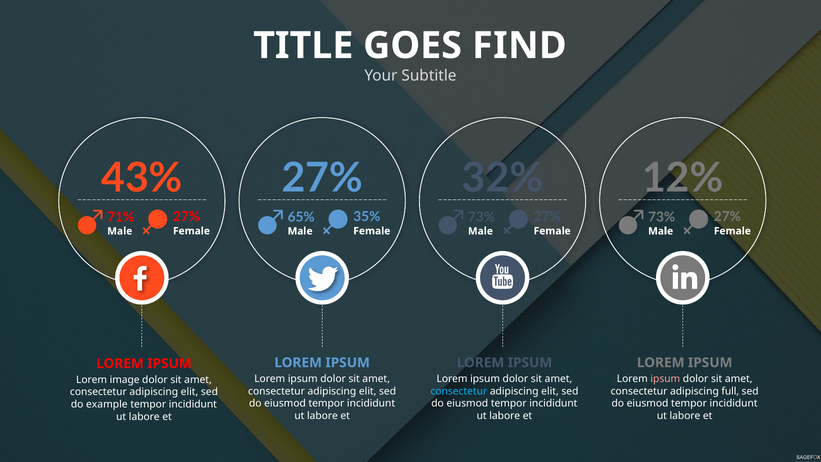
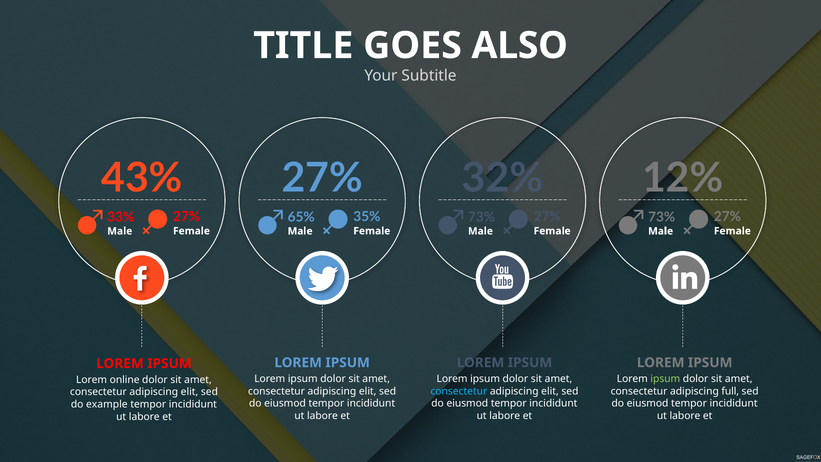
FIND: FIND -> ALSO
71%: 71% -> 33%
ipsum at (665, 379) colour: pink -> light green
image: image -> online
